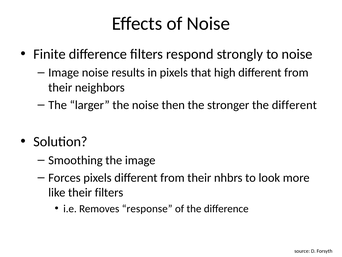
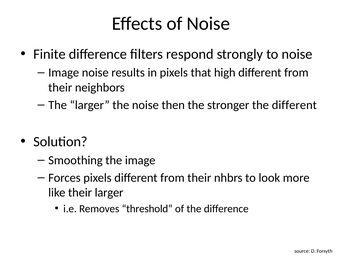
their filters: filters -> larger
response: response -> threshold
